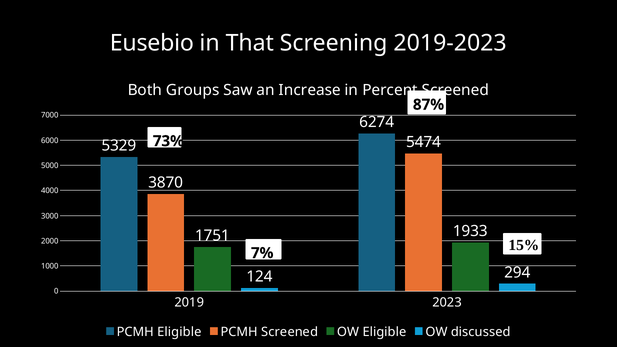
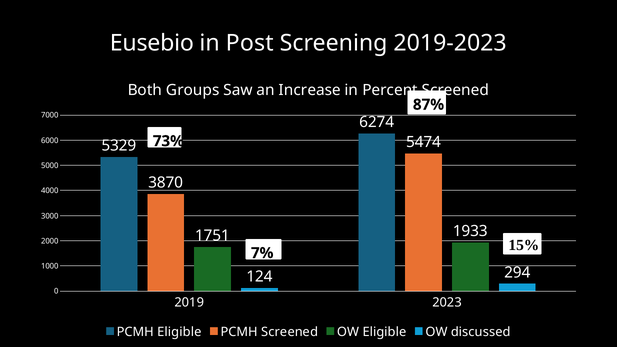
That: That -> Post
